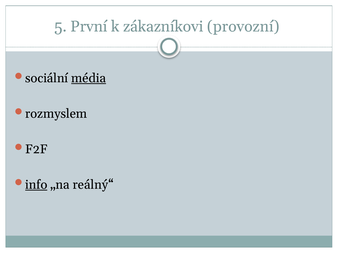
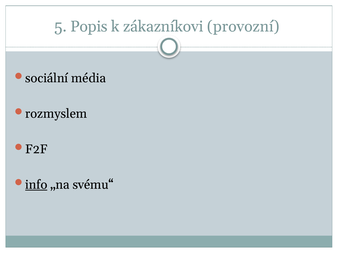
První: První -> Popis
média underline: present -> none
reálný“: reálný“ -> svému“
